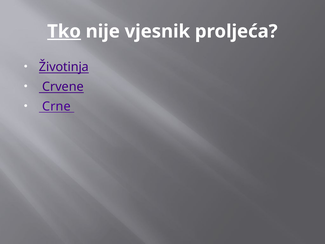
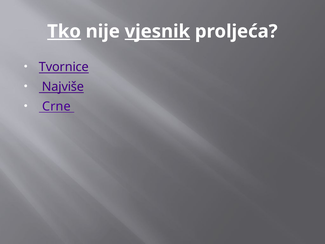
vjesnik underline: none -> present
Životinja: Životinja -> Tvornice
Crvene: Crvene -> Najviše
